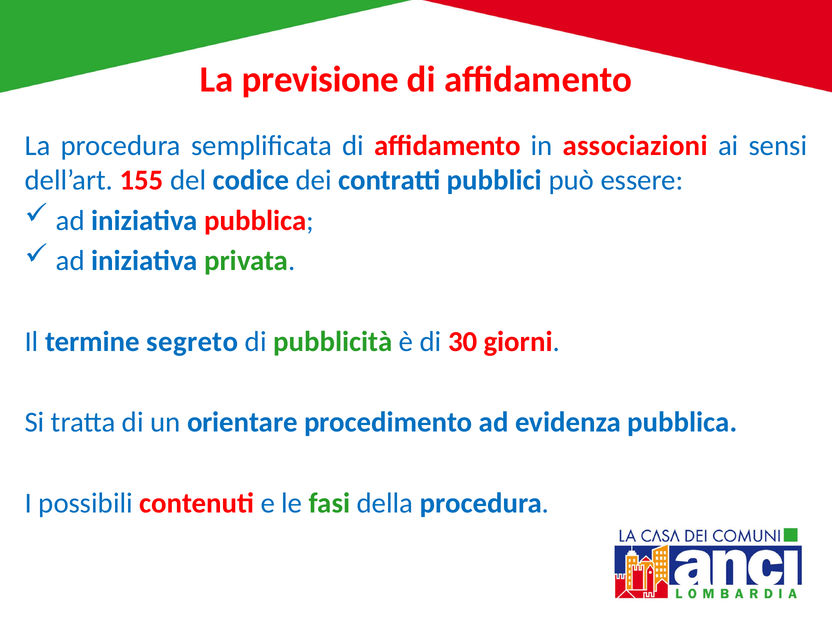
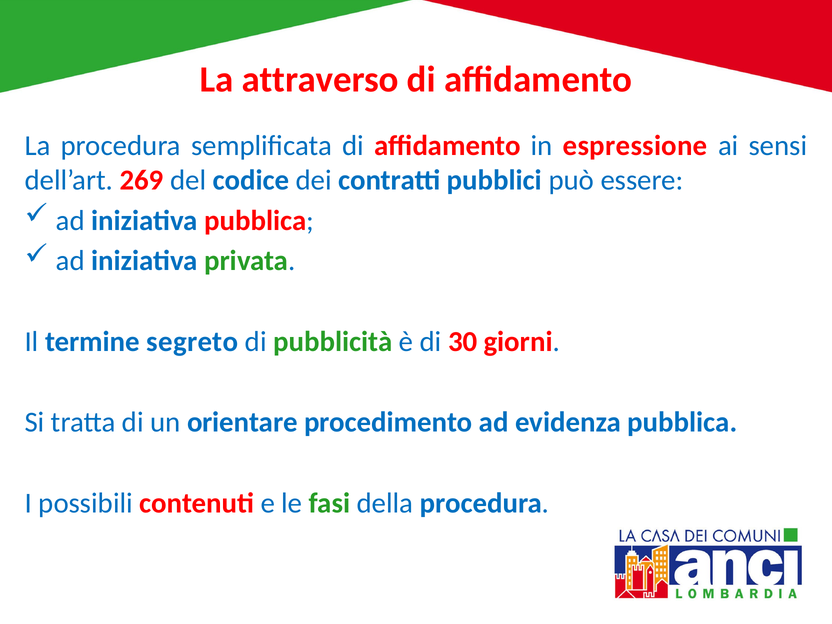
previsione: previsione -> attraverso
associazioni: associazioni -> espressione
155: 155 -> 269
